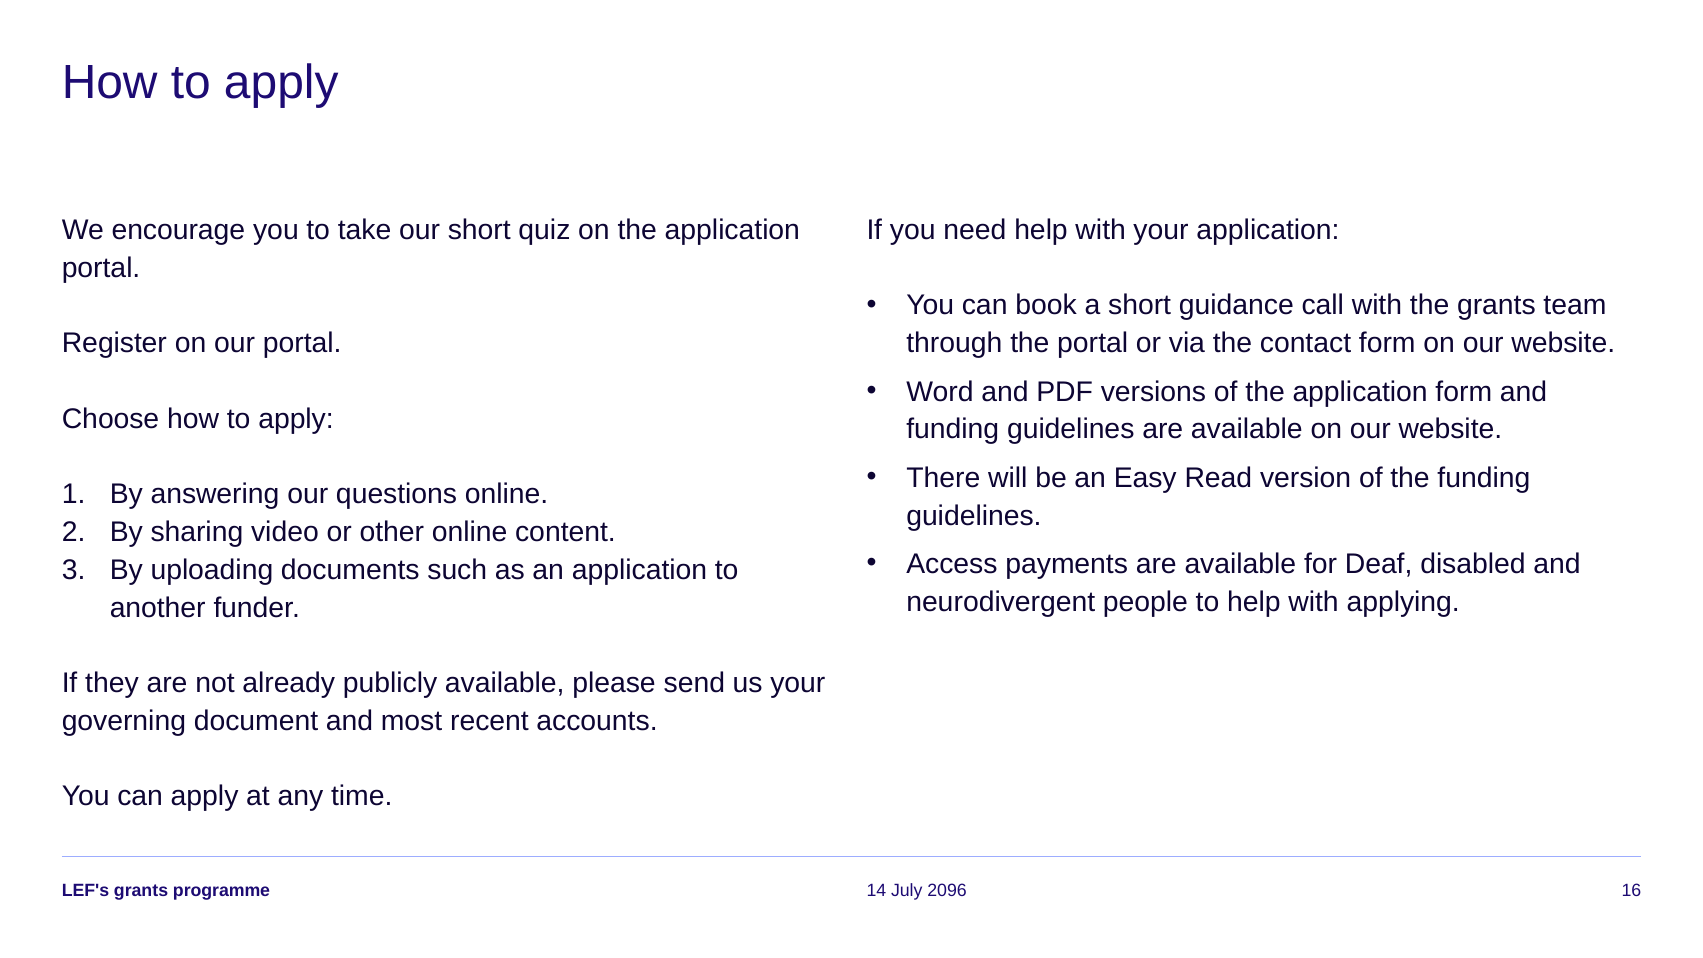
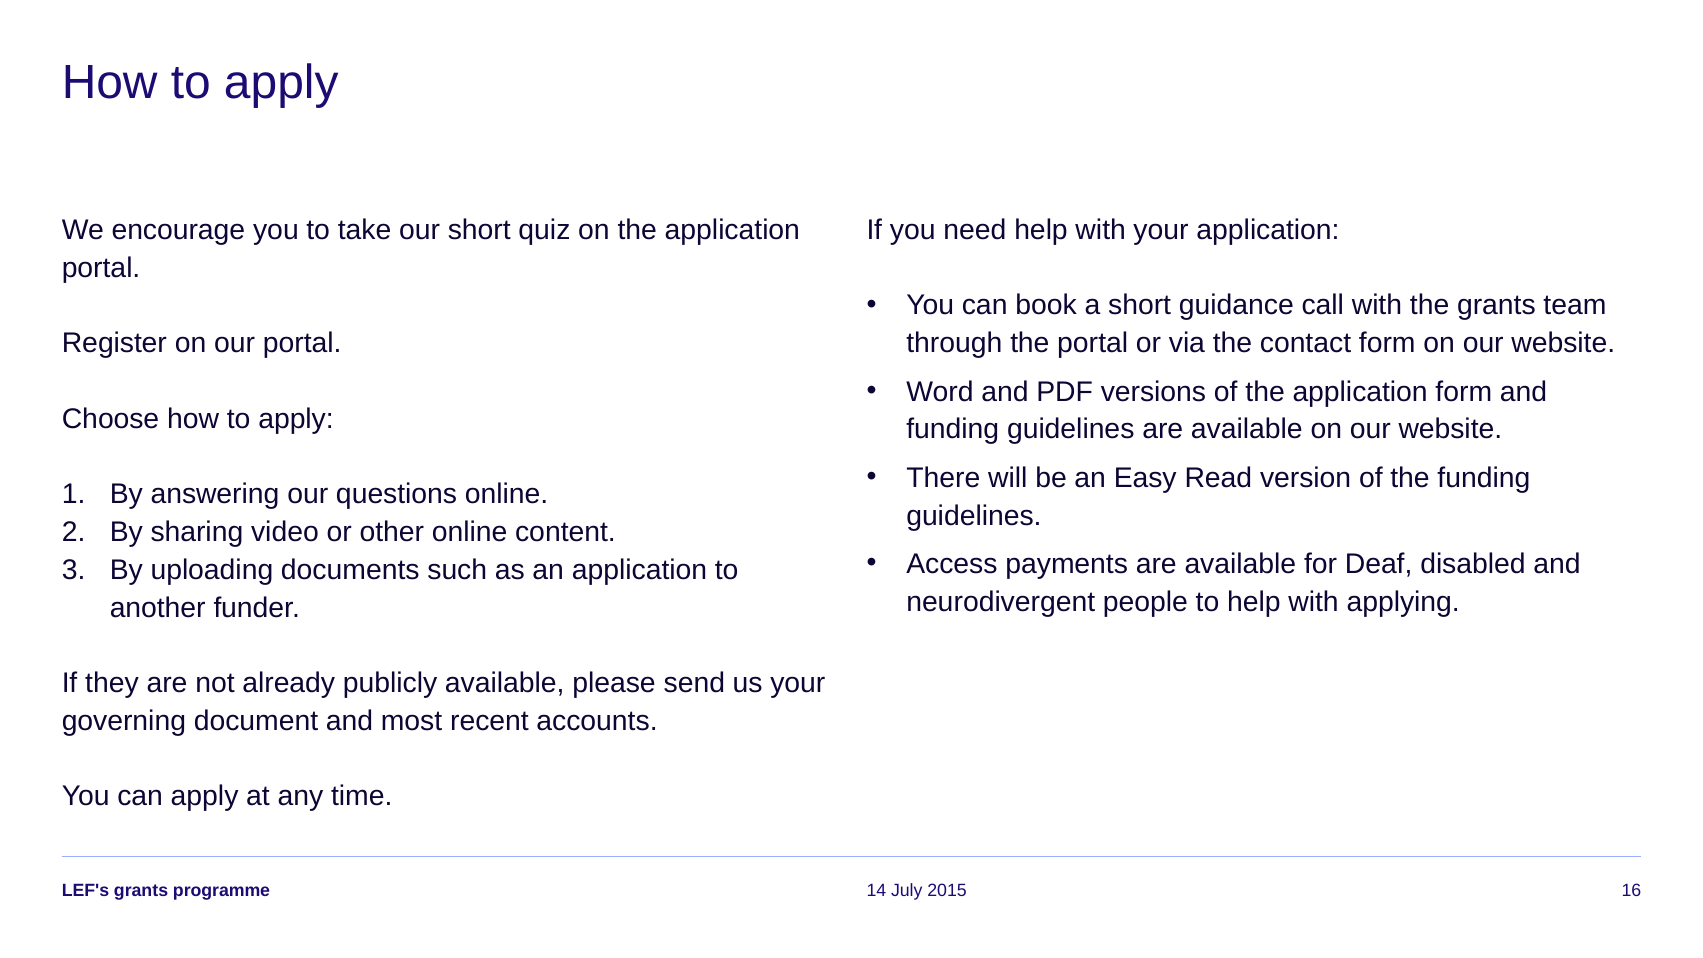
2096: 2096 -> 2015
